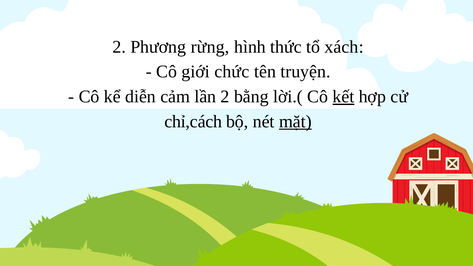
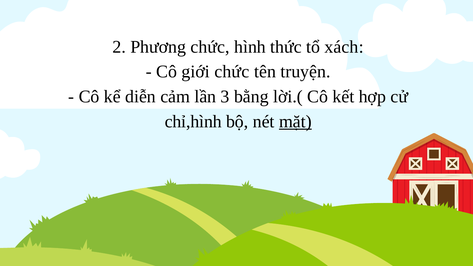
Phương rừng: rừng -> chức
lần 2: 2 -> 3
kết underline: present -> none
chỉ,cách: chỉ,cách -> chỉ,hình
